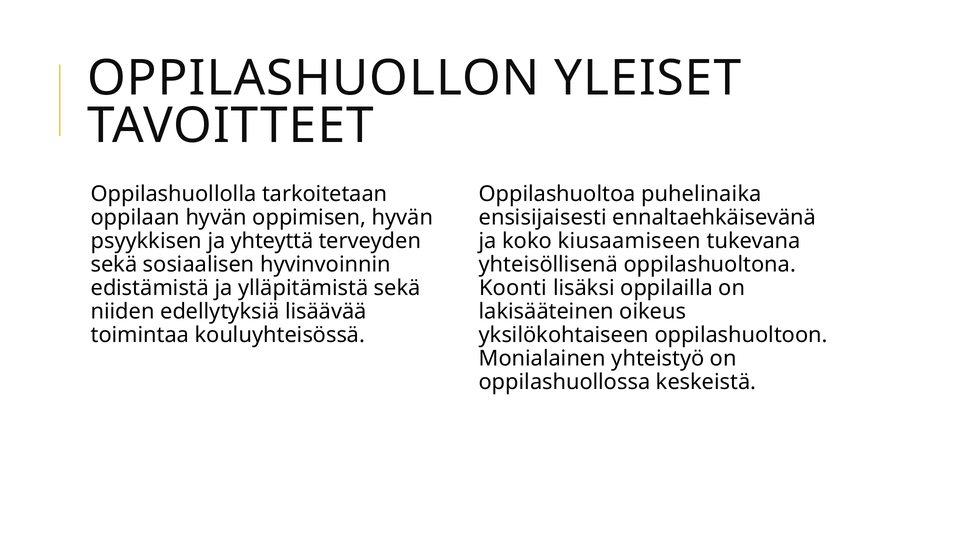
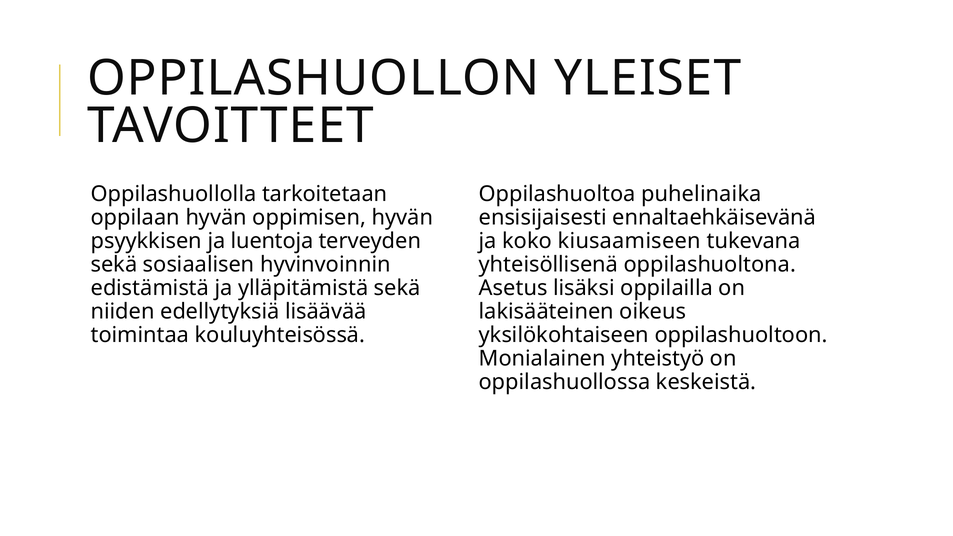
yhteyttä: yhteyttä -> luentoja
Koonti: Koonti -> Asetus
